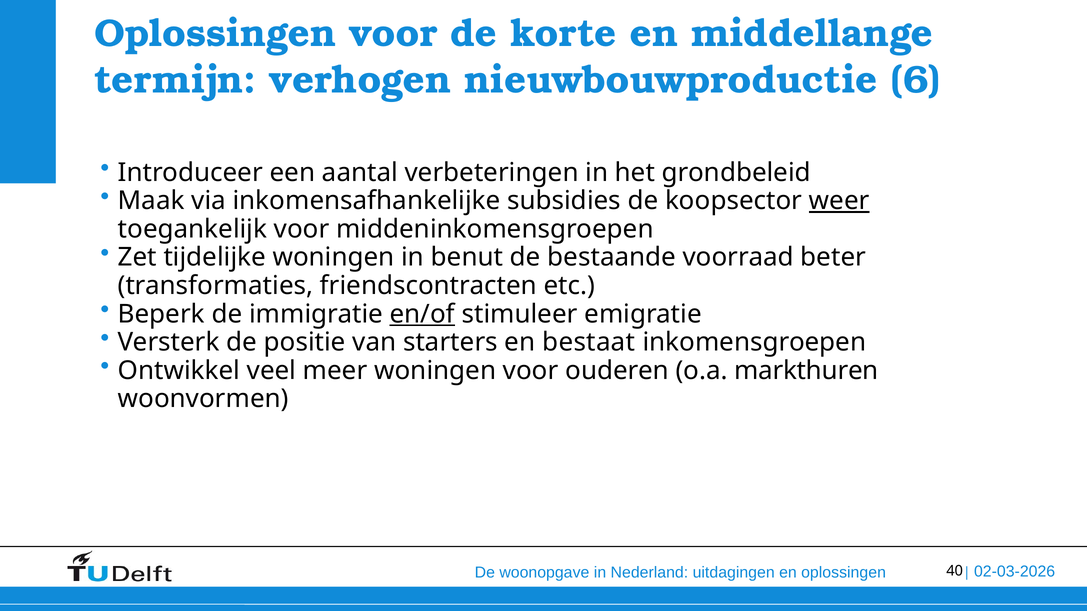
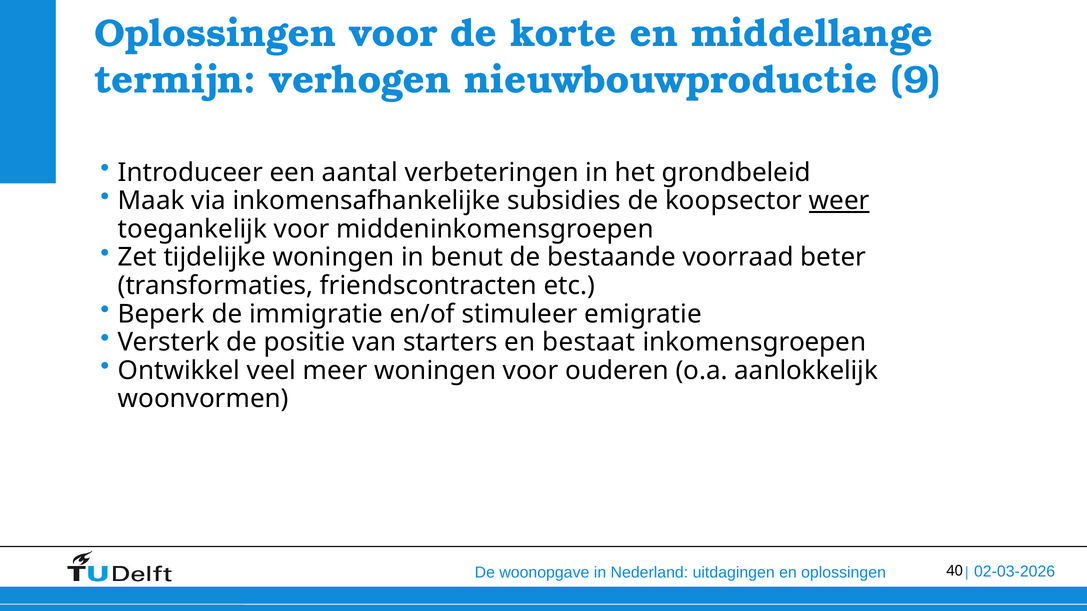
6: 6 -> 9
en/of underline: present -> none
markthuren: markthuren -> aanlokkelijk
